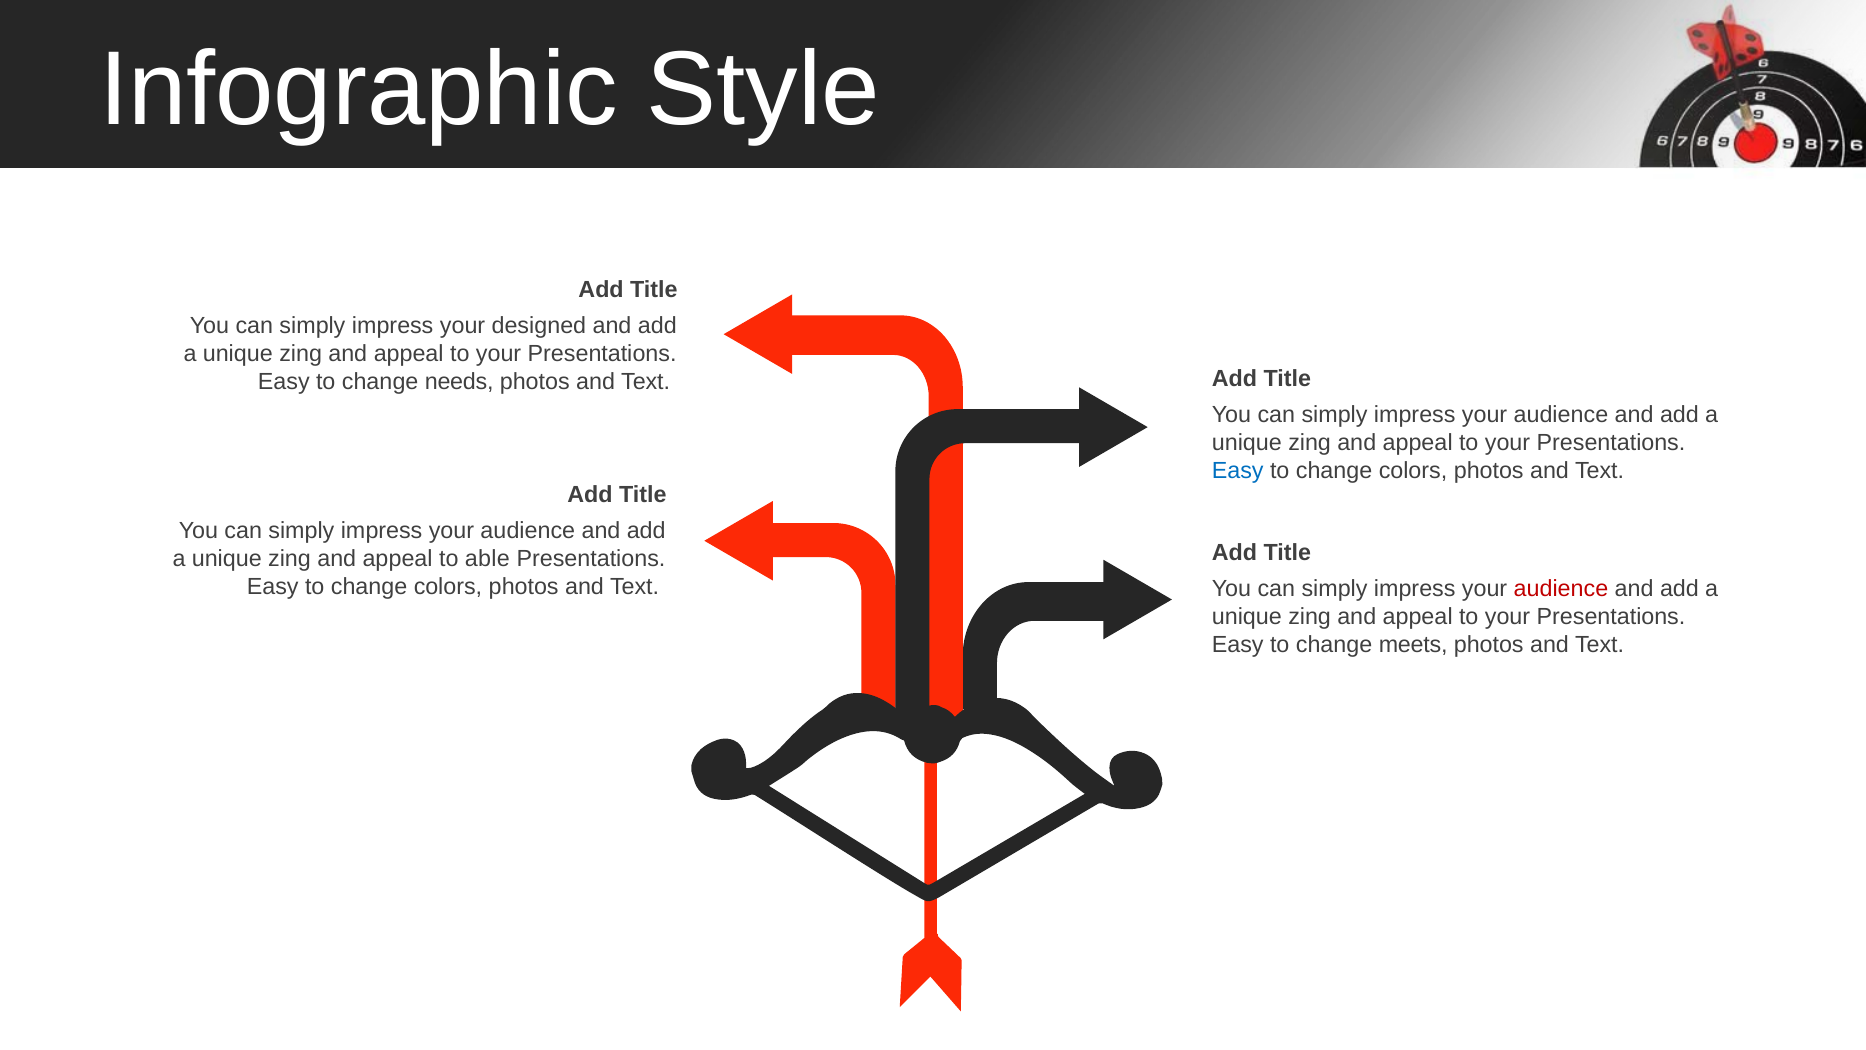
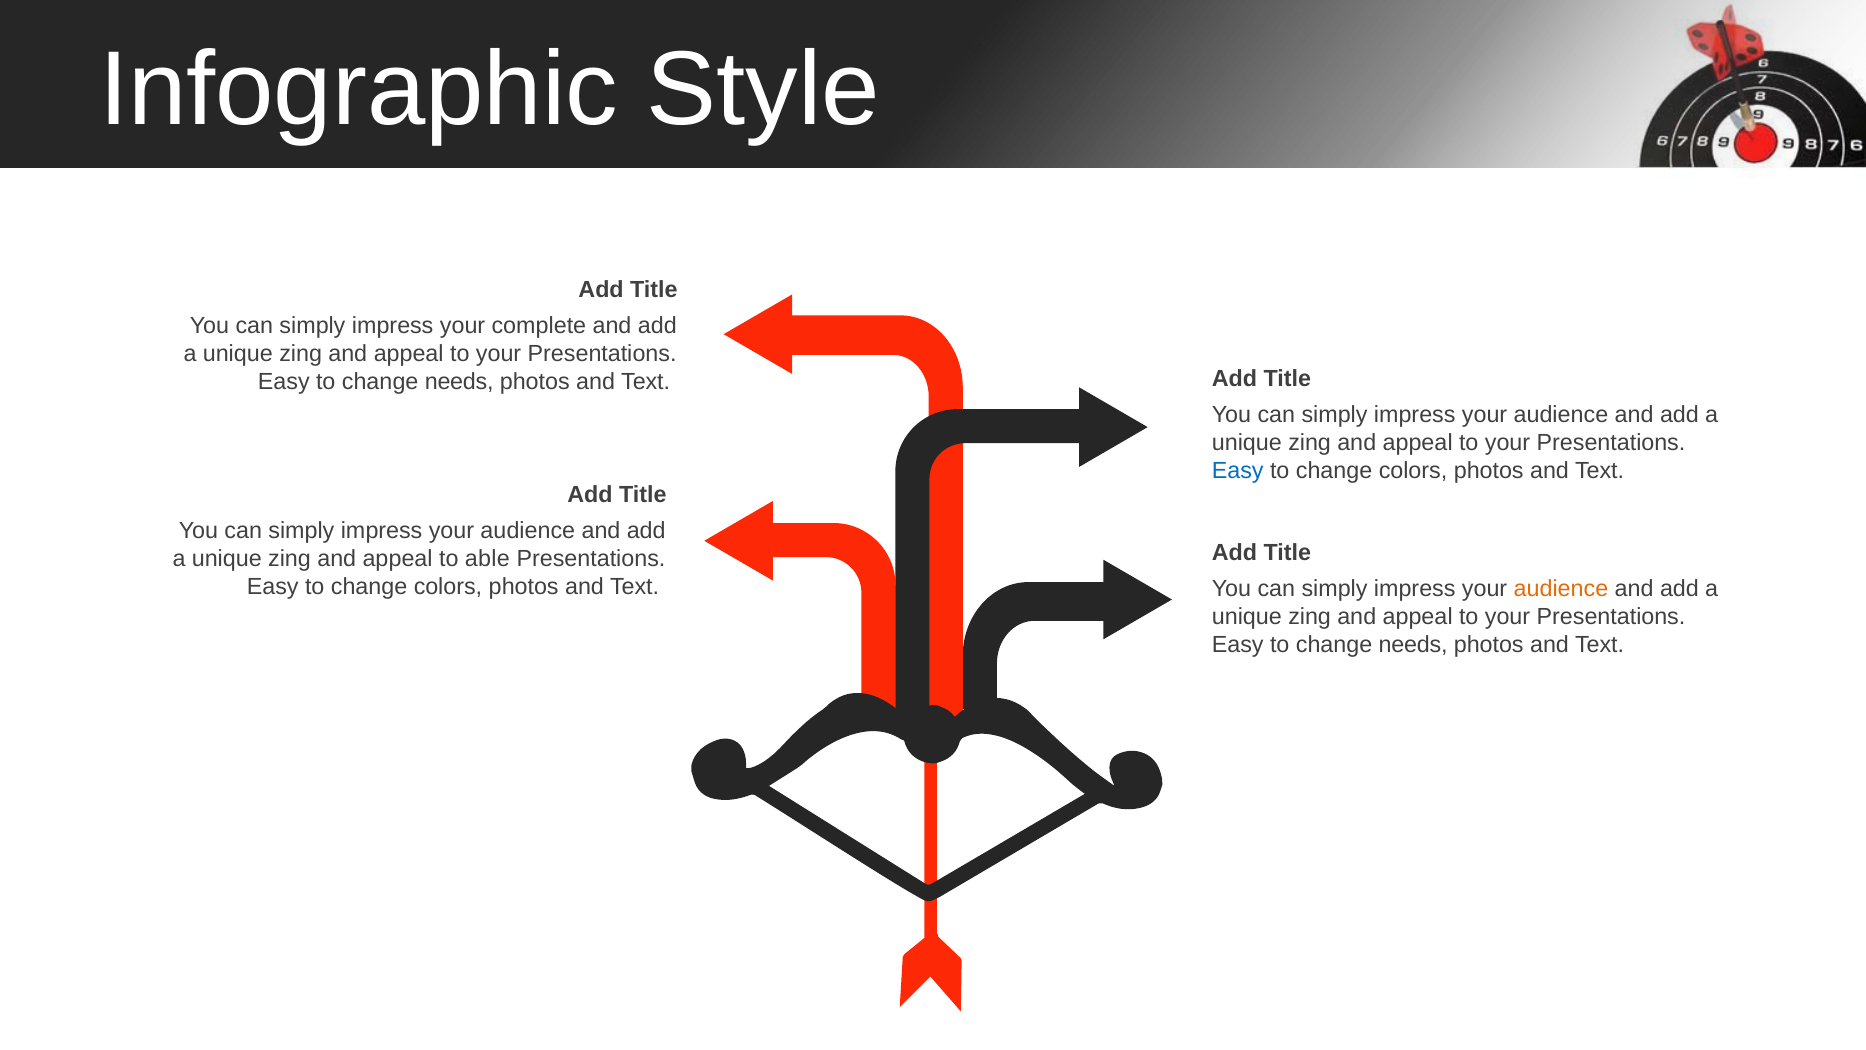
designed: designed -> complete
audience at (1561, 589) colour: red -> orange
meets at (1413, 645): meets -> needs
